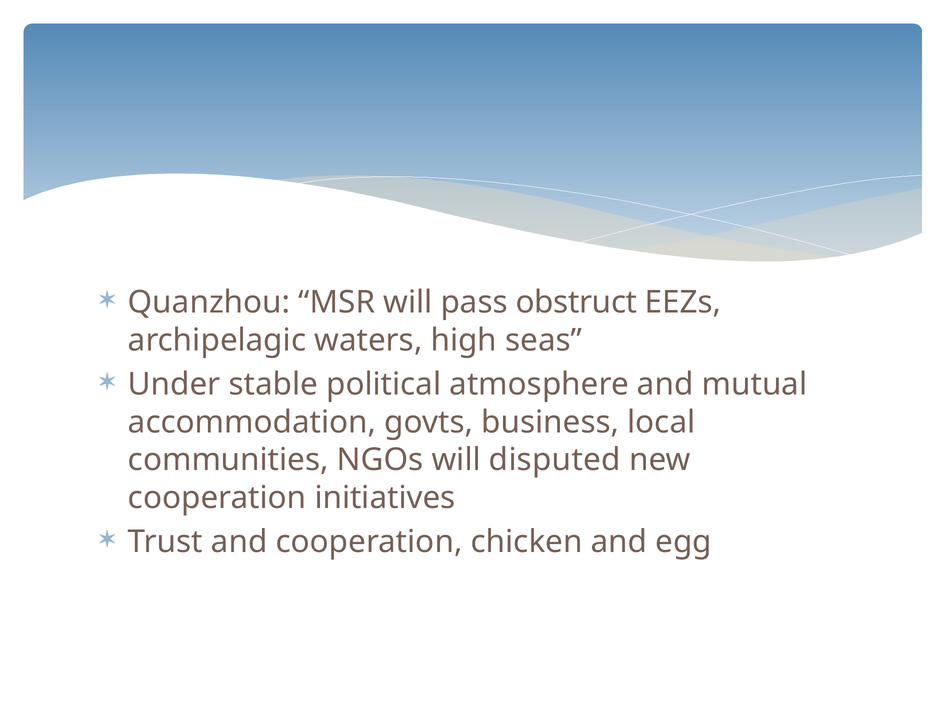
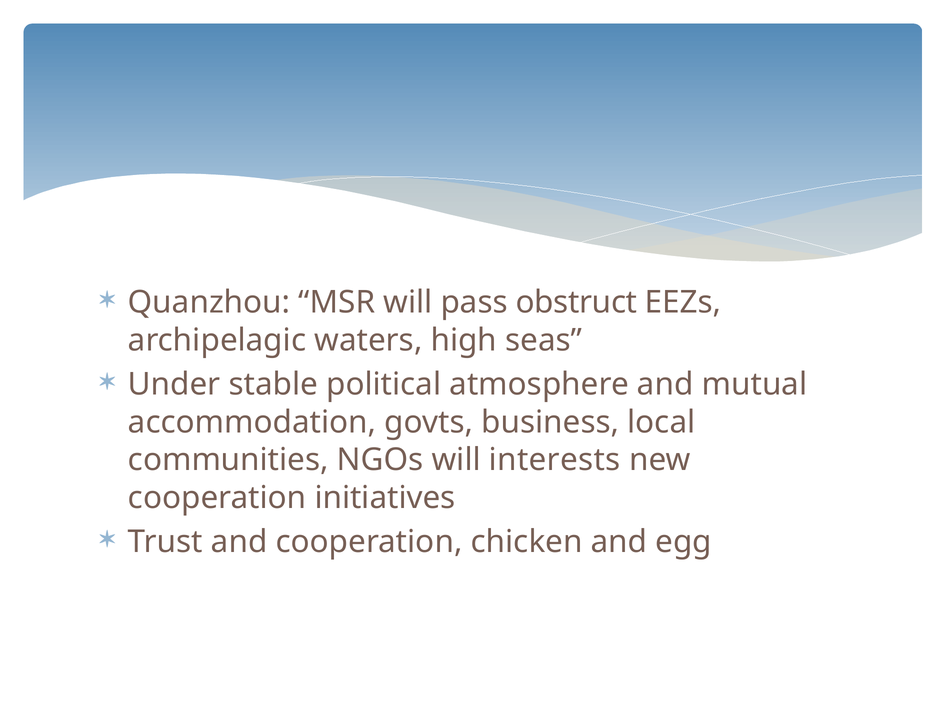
disputed: disputed -> interests
